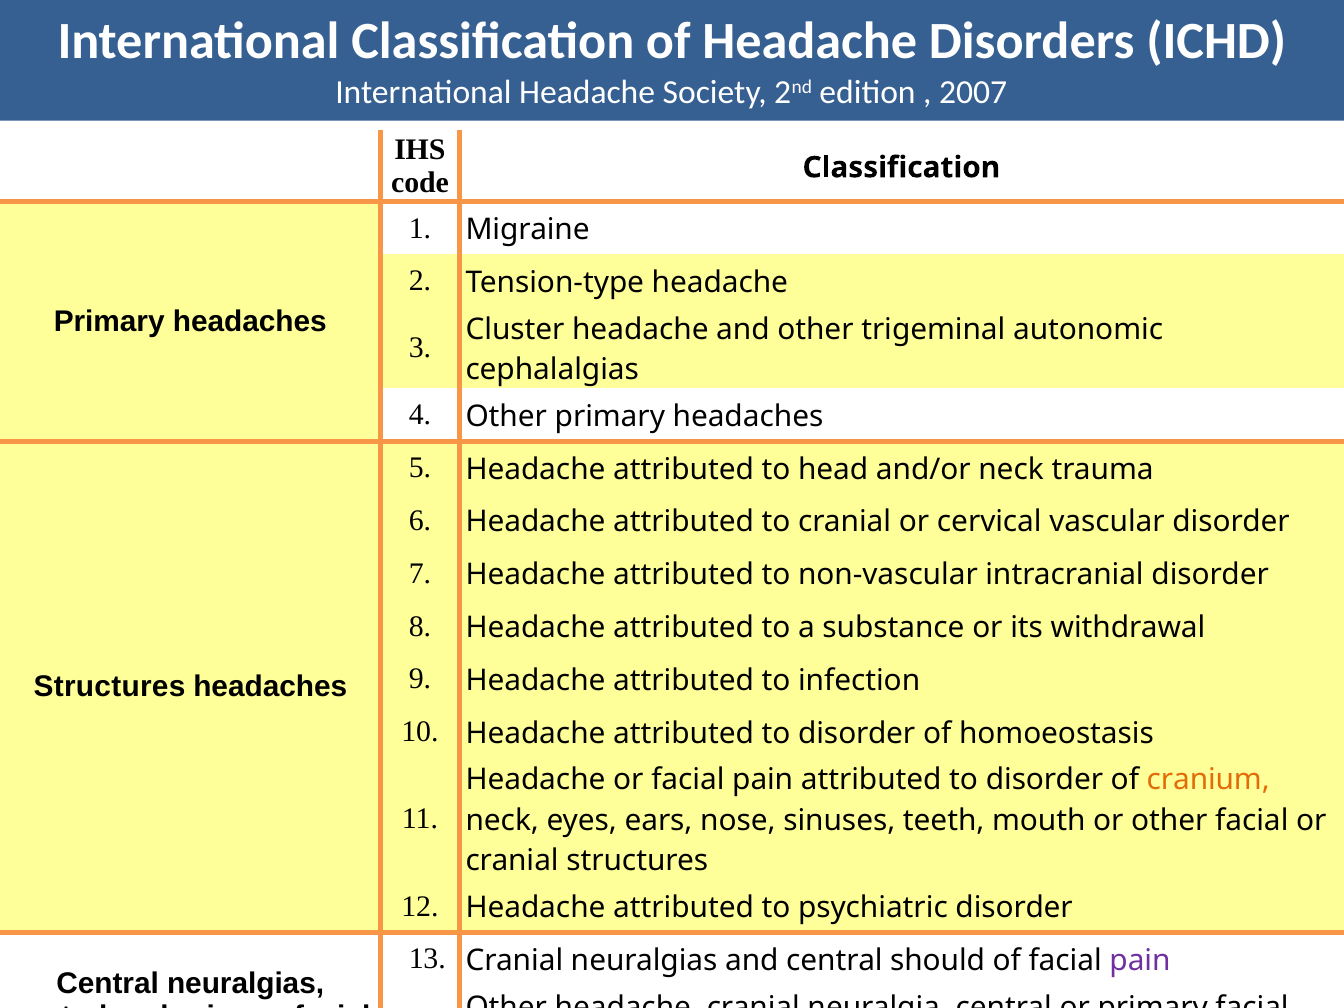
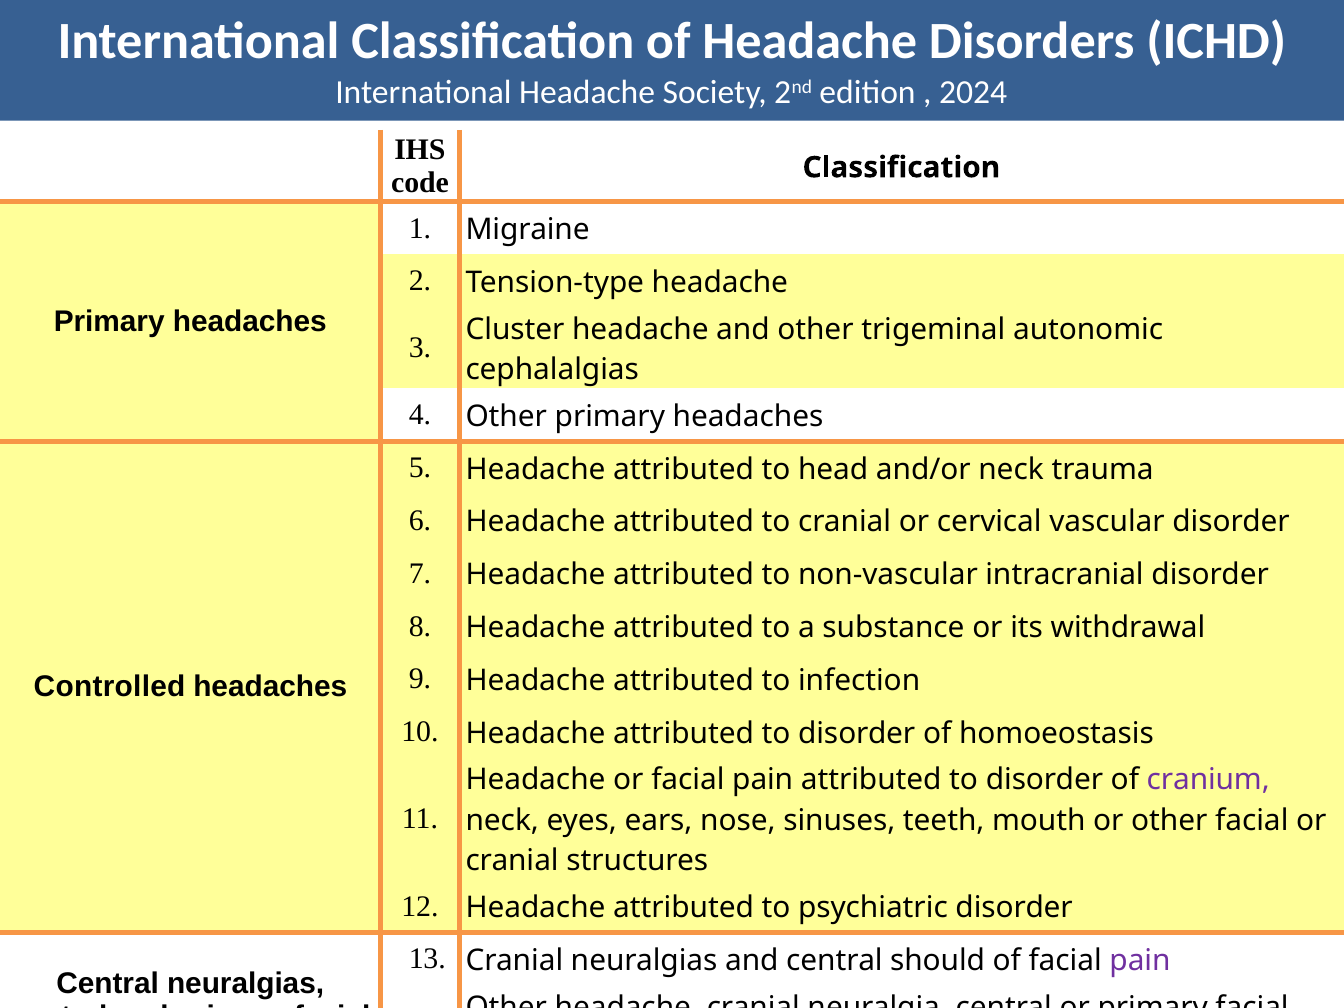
2007: 2007 -> 2024
Structures at (110, 687): Structures -> Controlled
cranium colour: orange -> purple
